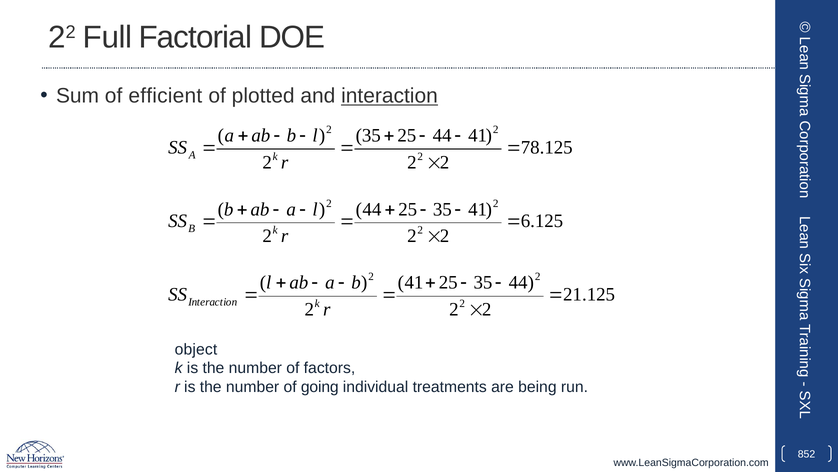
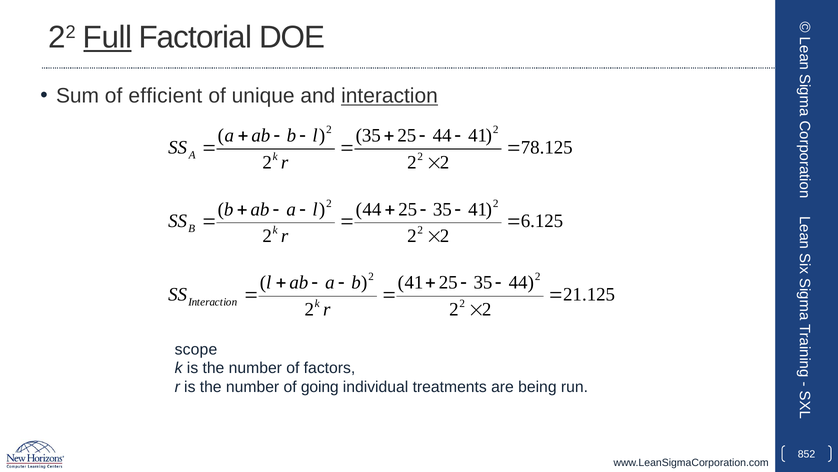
Full underline: none -> present
plotted: plotted -> unique
object: object -> scope
